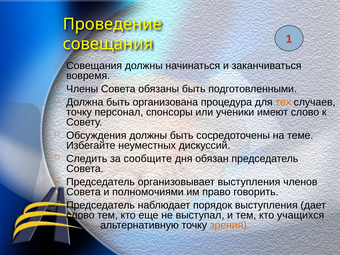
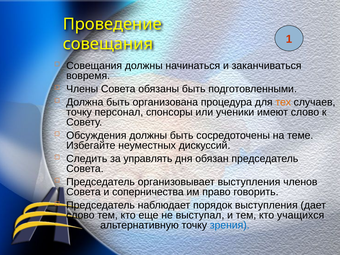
сообщите: сообщите -> управлять
полномочиями: полномочиями -> соперничества
зрения colour: orange -> blue
